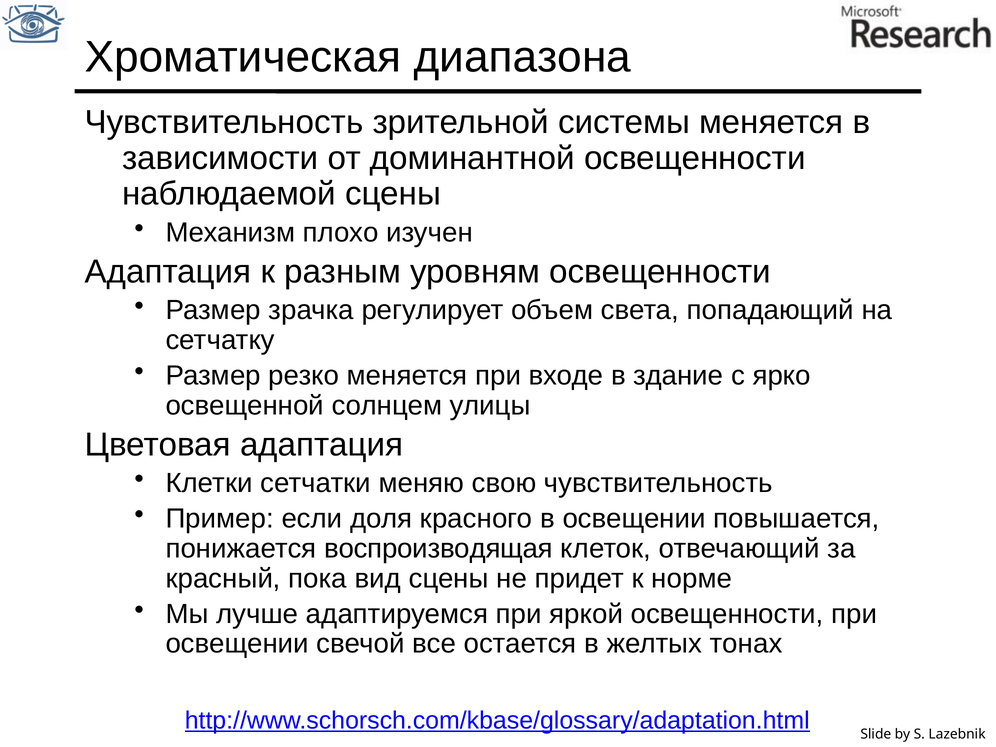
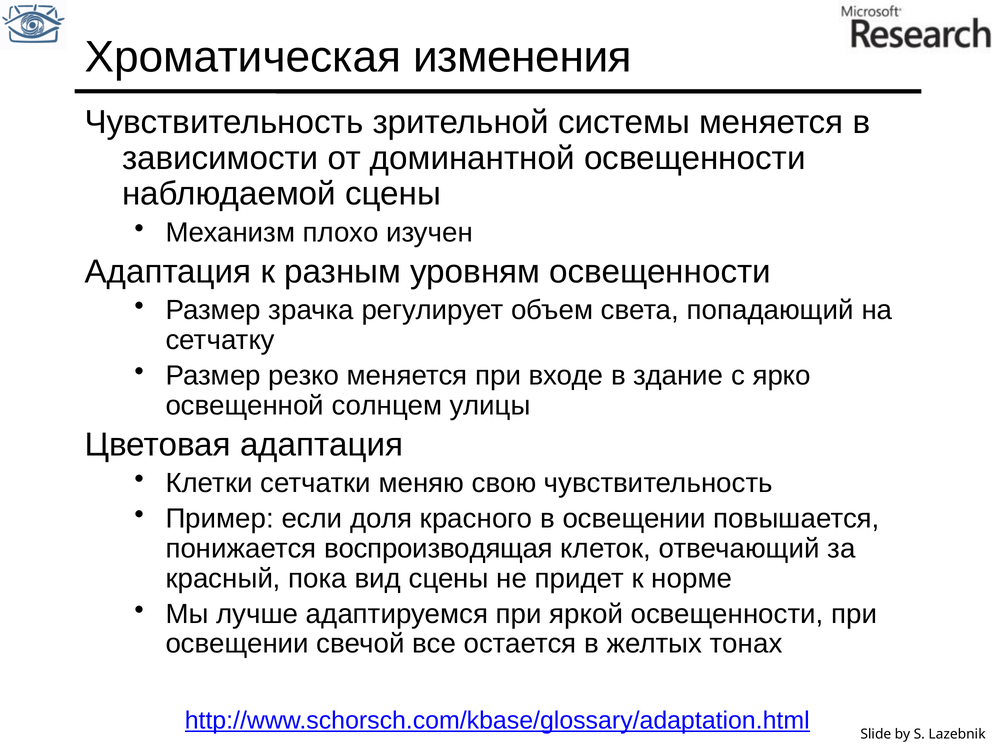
диапазона: диапазона -> изменения
